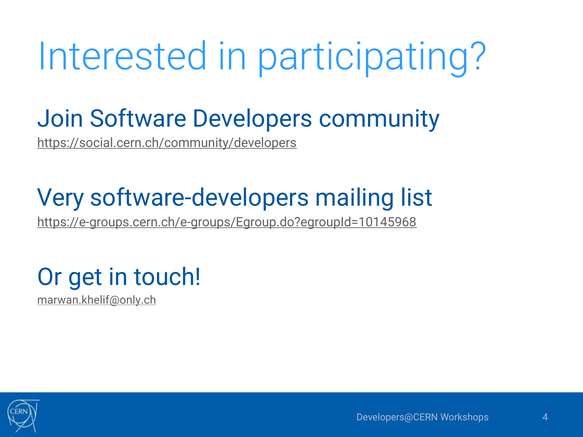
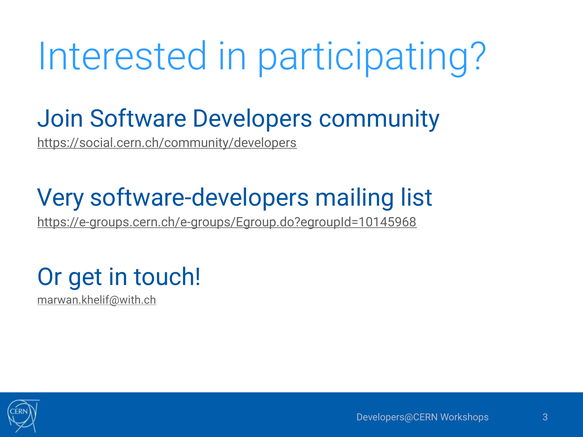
marwan.khelif@only.ch: marwan.khelif@only.ch -> marwan.khelif@with.ch
4: 4 -> 3
